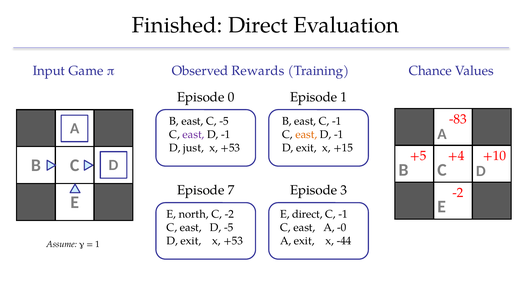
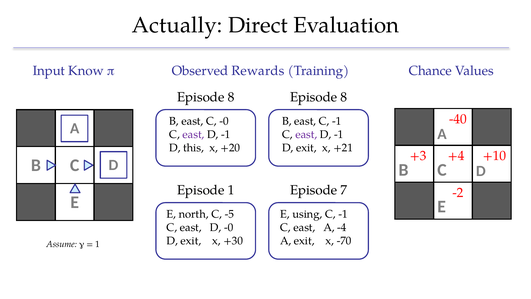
Finished: Finished -> Actually
Game: Game -> Know
0 at (231, 97): 0 -> 8
1 at (344, 97): 1 -> 8
-83: -83 -> -40
C -5: -5 -> -0
east at (306, 134) colour: orange -> purple
just: just -> this
+53 at (230, 148): +53 -> +20
+15: +15 -> +21
+5: +5 -> +3
Episode 7: 7 -> 1
3: 3 -> 7
C -2: -2 -> -5
E direct: direct -> using
D -5: -5 -> -0
-0: -0 -> -4
exit x +53: +53 -> +30
-44: -44 -> -70
